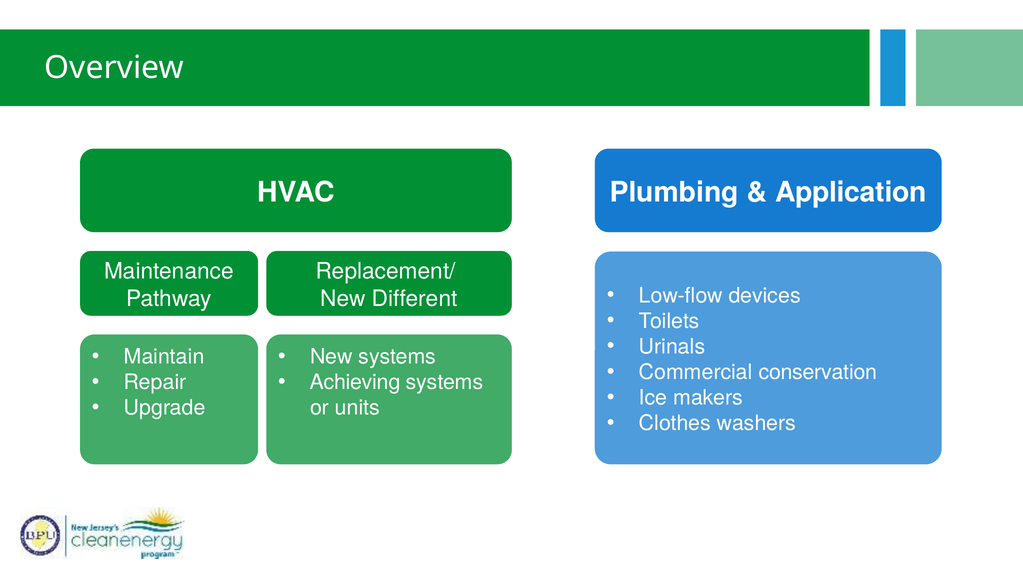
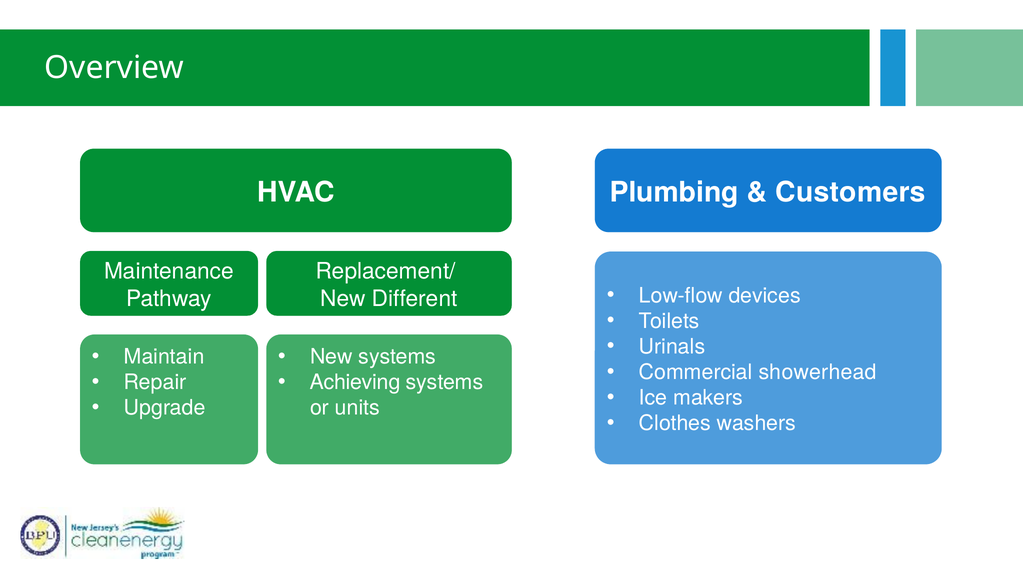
Application: Application -> Customers
conservation: conservation -> showerhead
